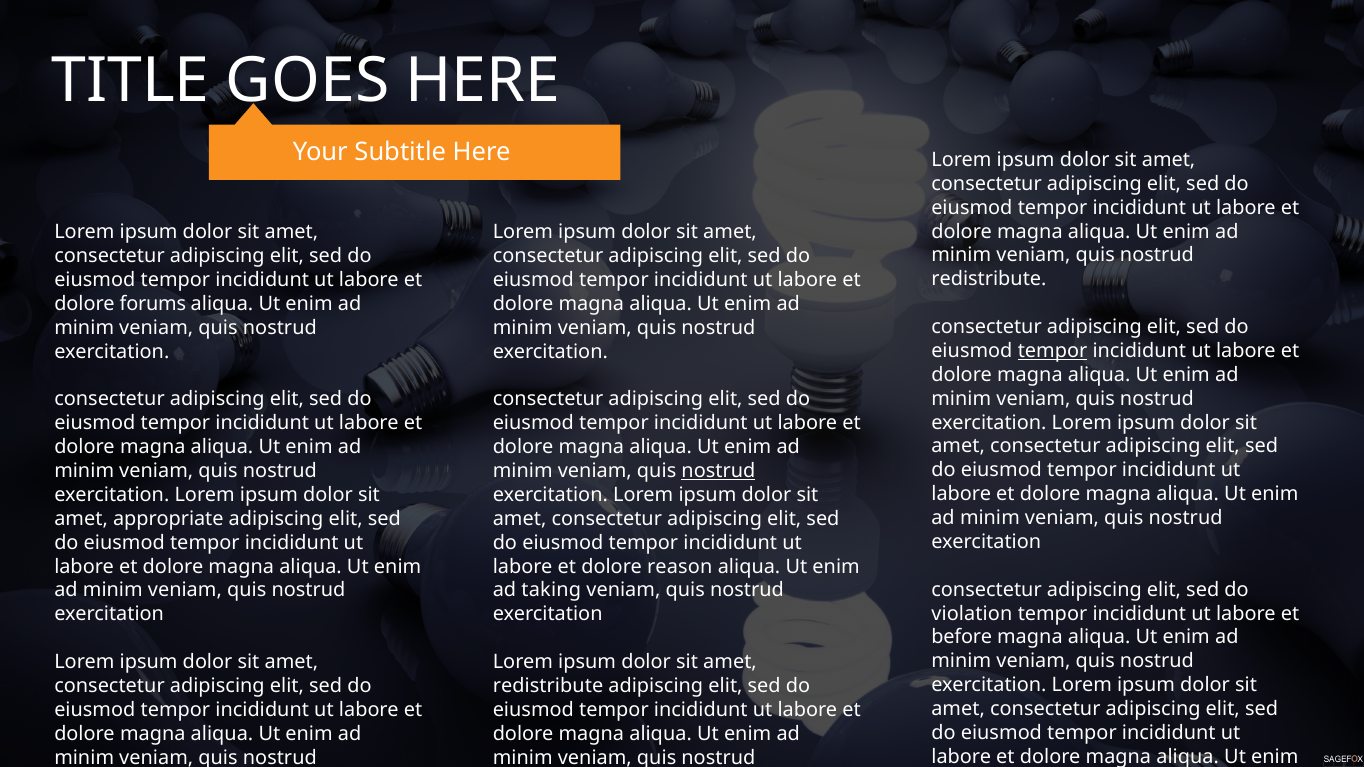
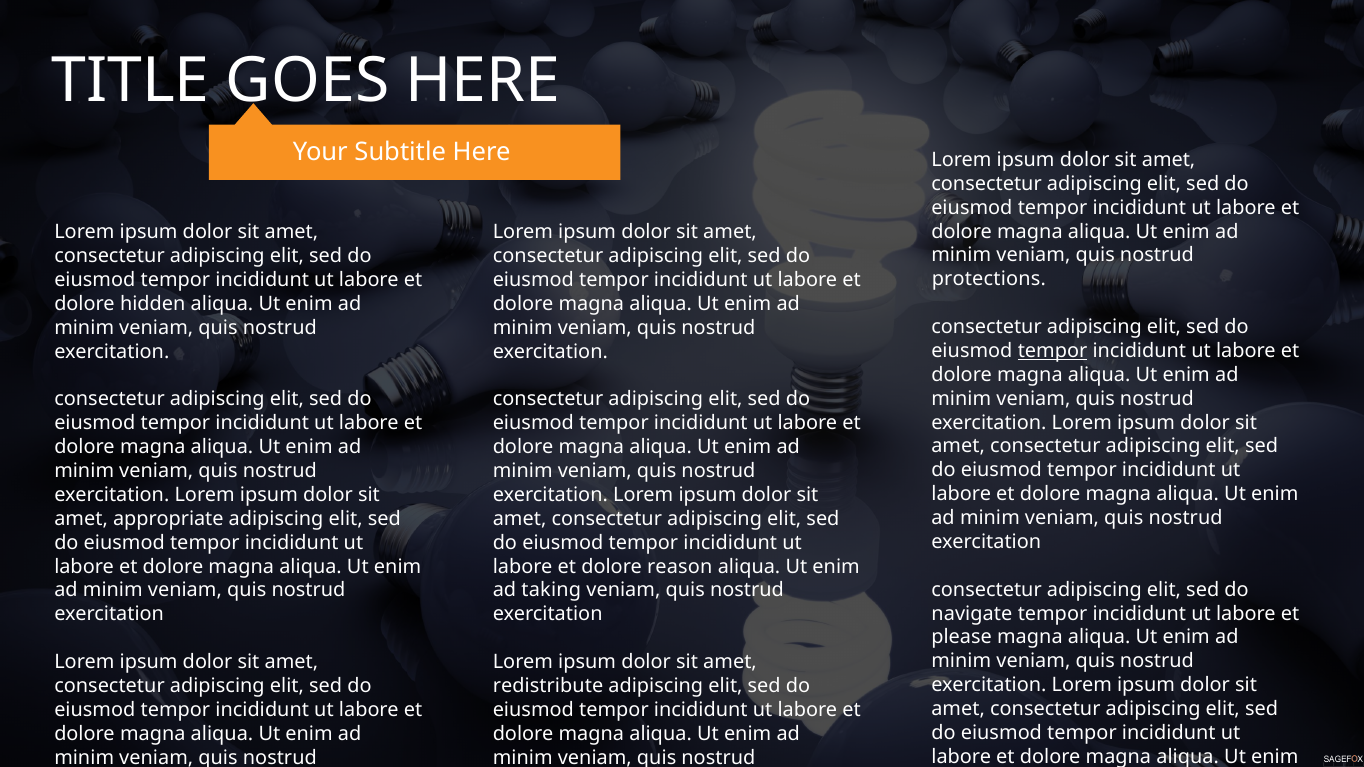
redistribute at (989, 279): redistribute -> protections
forums: forums -> hidden
nostrud at (718, 471) underline: present -> none
violation: violation -> navigate
before: before -> please
